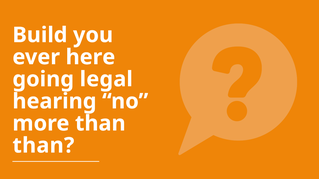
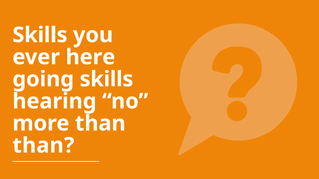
Build at (40, 35): Build -> Skills
going legal: legal -> skills
